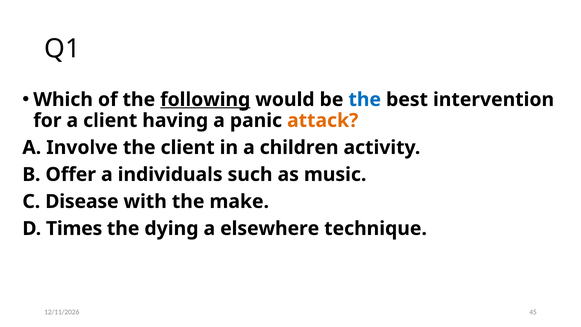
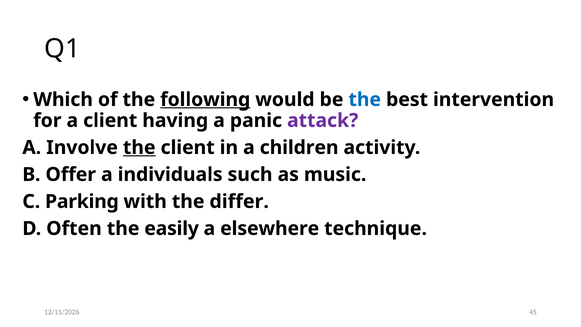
attack colour: orange -> purple
the at (139, 147) underline: none -> present
Disease: Disease -> Parking
make: make -> differ
Times: Times -> Often
dying: dying -> easily
